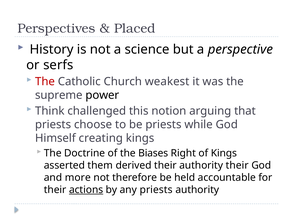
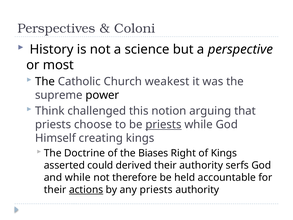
Placed: Placed -> Coloni
serfs: serfs -> most
The at (45, 81) colour: red -> black
priests at (163, 124) underline: none -> present
them: them -> could
authority their: their -> serfs
and more: more -> while
